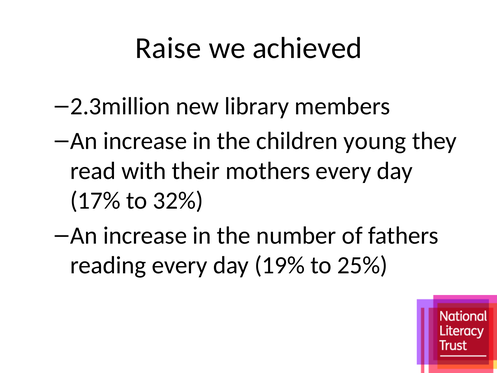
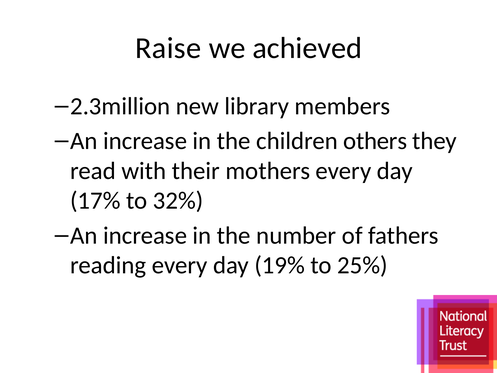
young: young -> others
